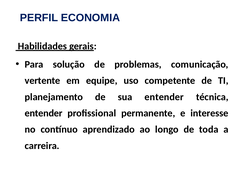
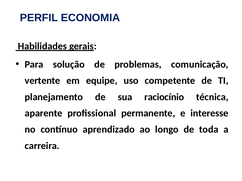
sua entender: entender -> raciocínio
entender at (44, 113): entender -> aparente
